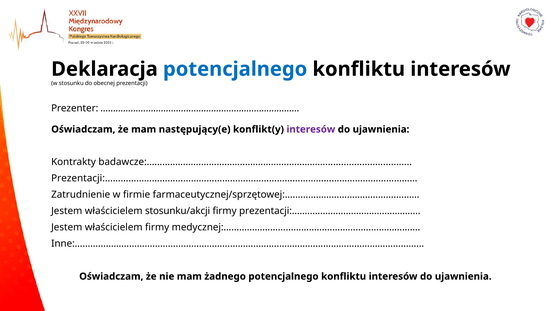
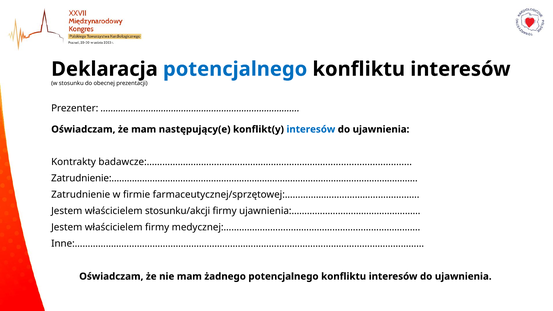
interesów at (311, 129) colour: purple -> blue
Prezentacji:…………………………………………………………………………………………………………: Prezentacji:………………………………………………………………………………………………………… -> Zatrudnienie:…………………………………………………………………………………………………………
prezentacji:……………………………….….………: prezentacji:……………………………….….……… -> ujawnienia:……………………………….….………
